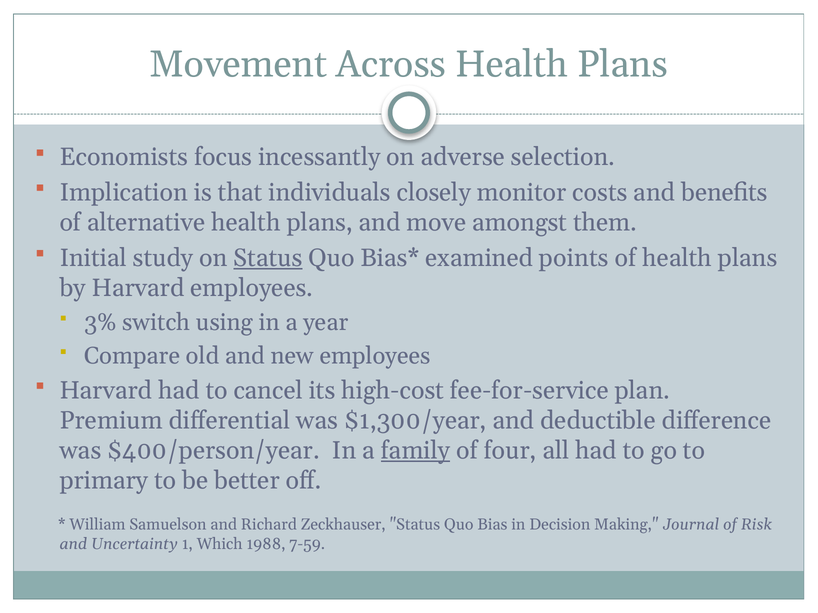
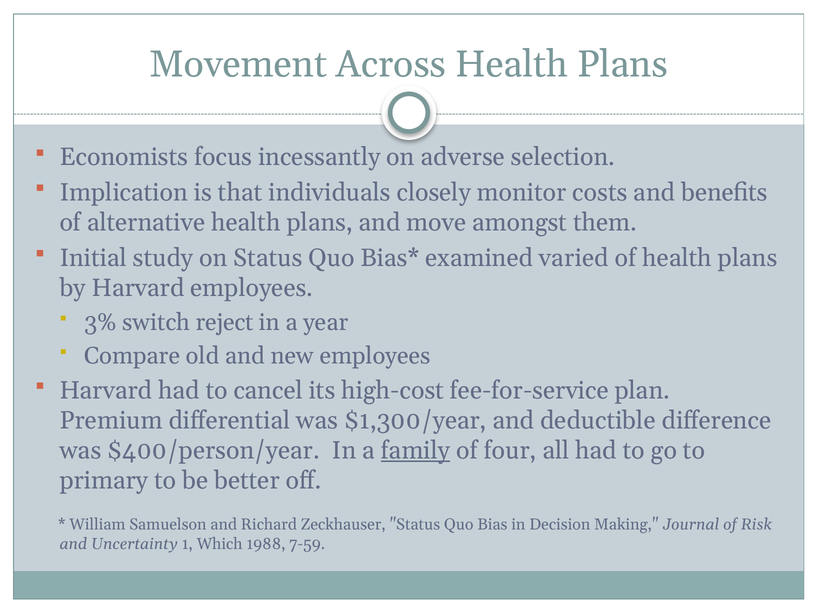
Status at (268, 258) underline: present -> none
points: points -> varied
using: using -> reject
